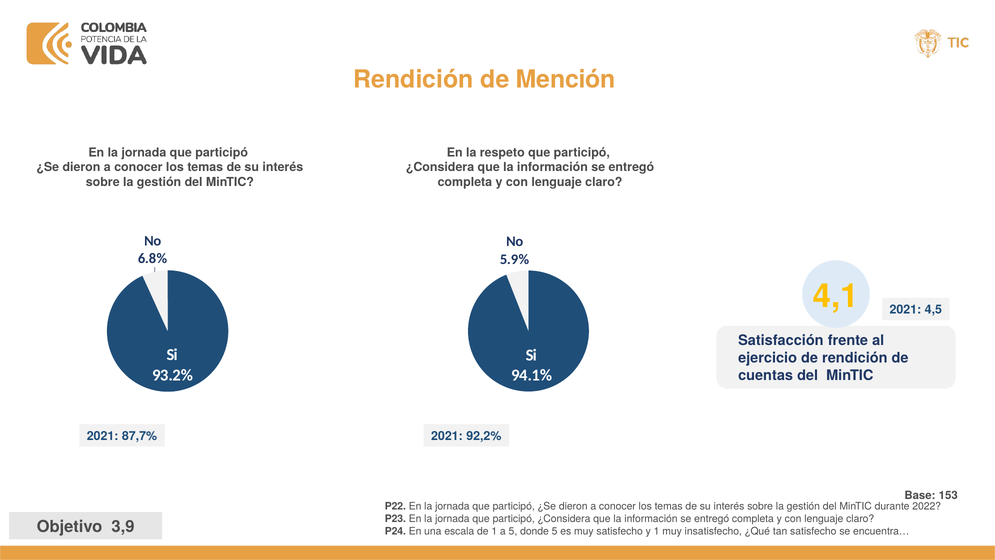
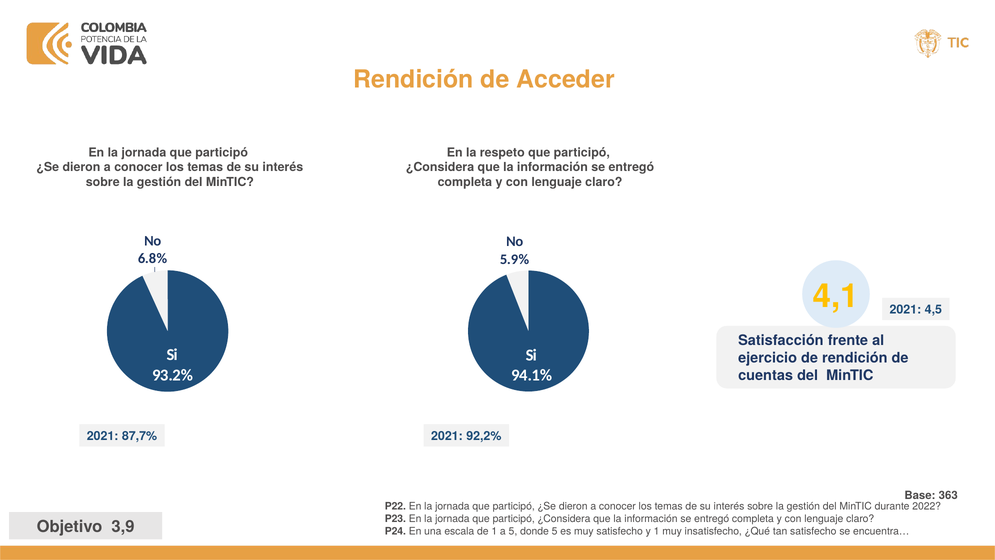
Mención: Mención -> Acceder
153: 153 -> 363
